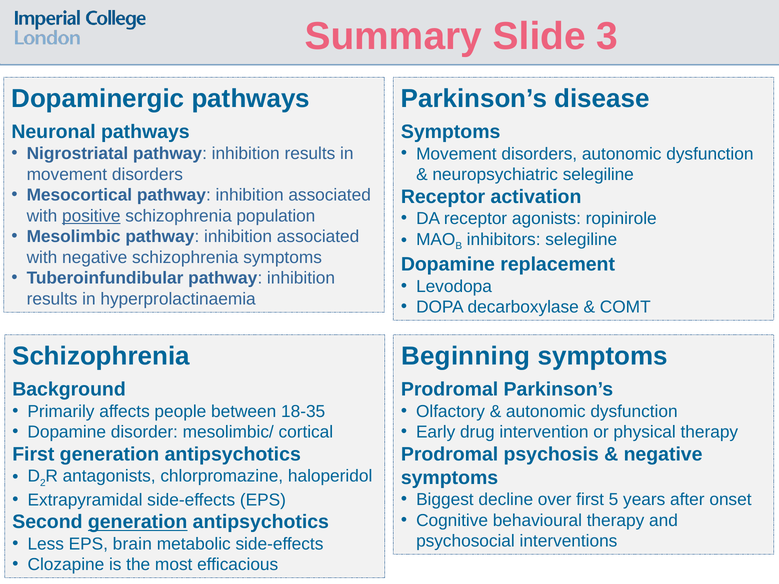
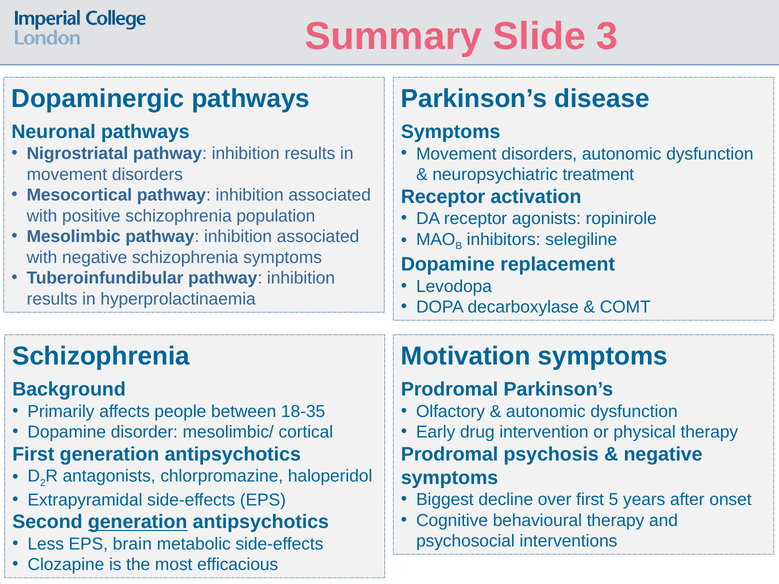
neuropsychiatric selegiline: selegiline -> treatment
positive underline: present -> none
Beginning: Beginning -> Motivation
